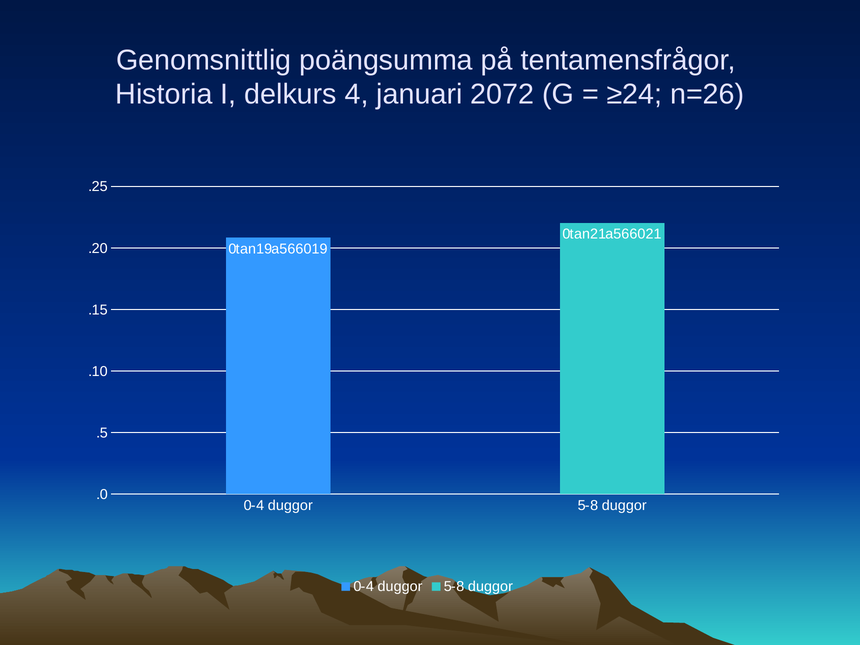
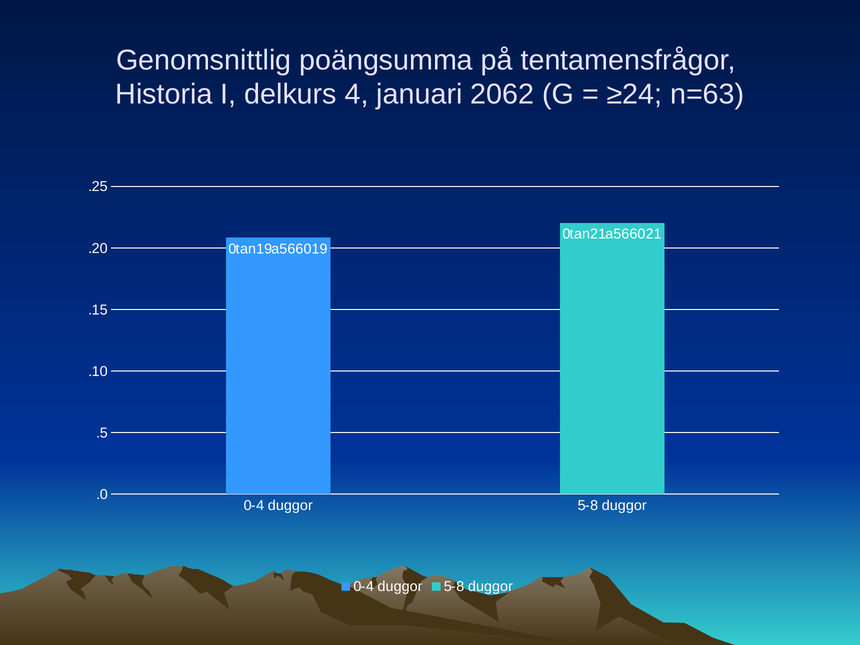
2072: 2072 -> 2062
n=26: n=26 -> n=63
